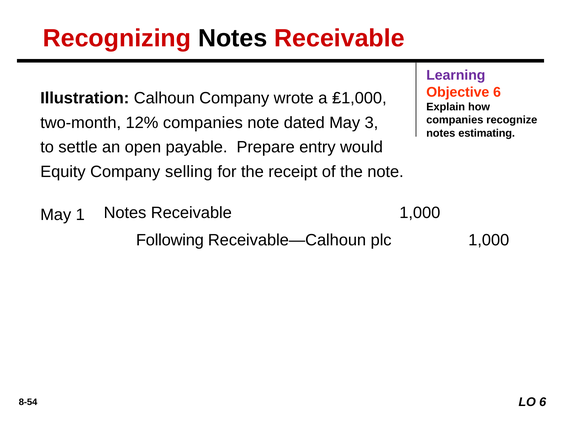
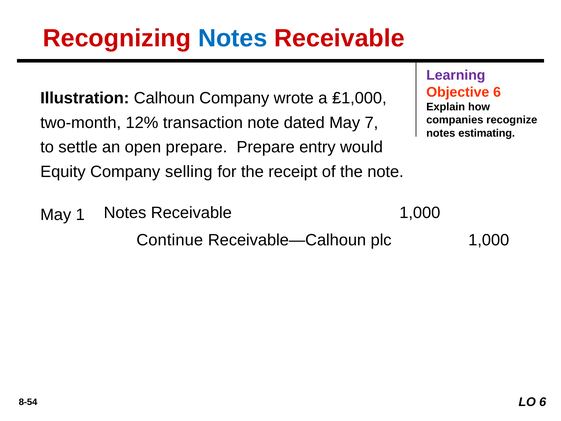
Notes at (233, 38) colour: black -> blue
12% companies: companies -> transaction
3: 3 -> 7
open payable: payable -> prepare
Following: Following -> Continue
